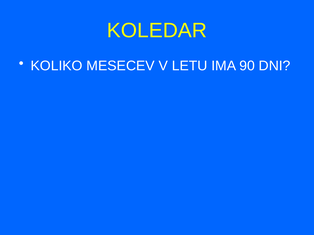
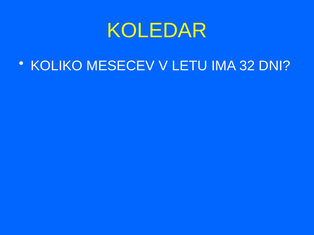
90: 90 -> 32
